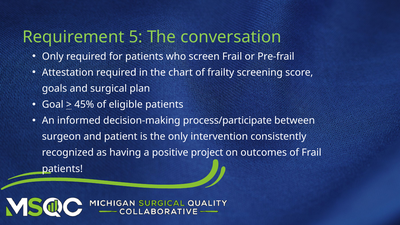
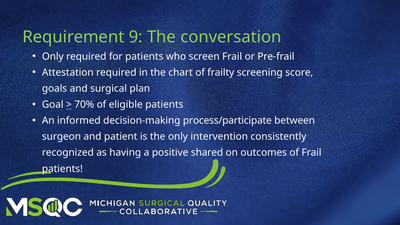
5: 5 -> 9
45%: 45% -> 70%
project: project -> shared
